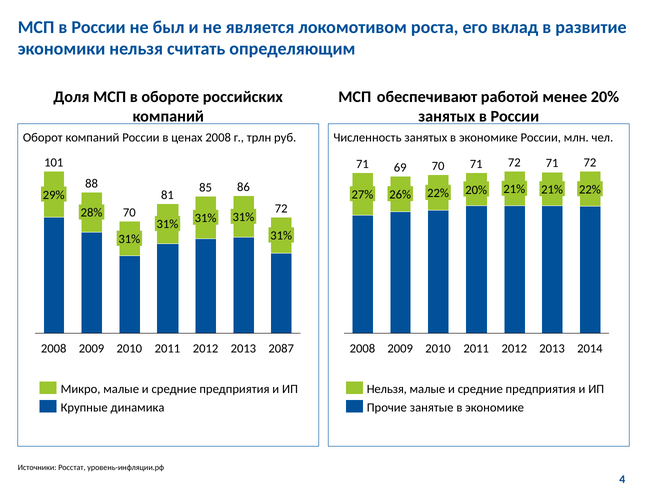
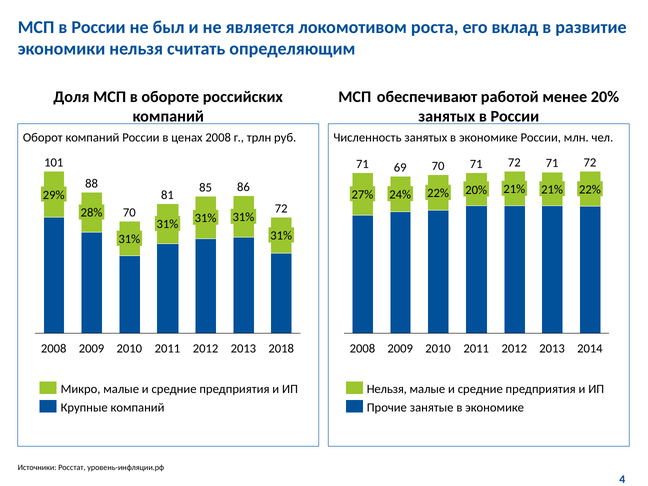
26%: 26% -> 24%
2087: 2087 -> 2018
Крупные динамика: динамика -> компаний
